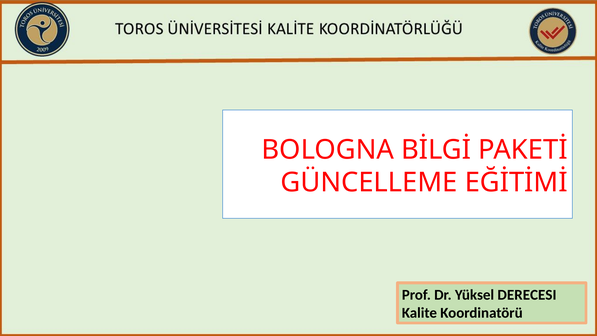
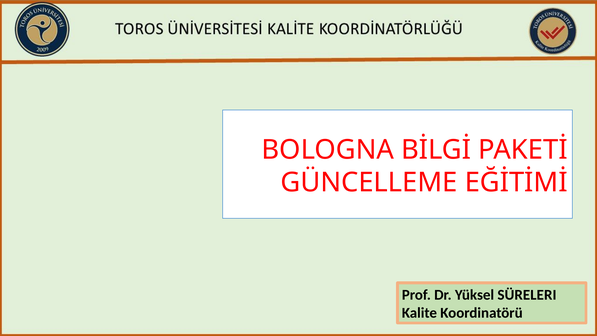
DERECESI: DERECESI -> SÜRELERI
